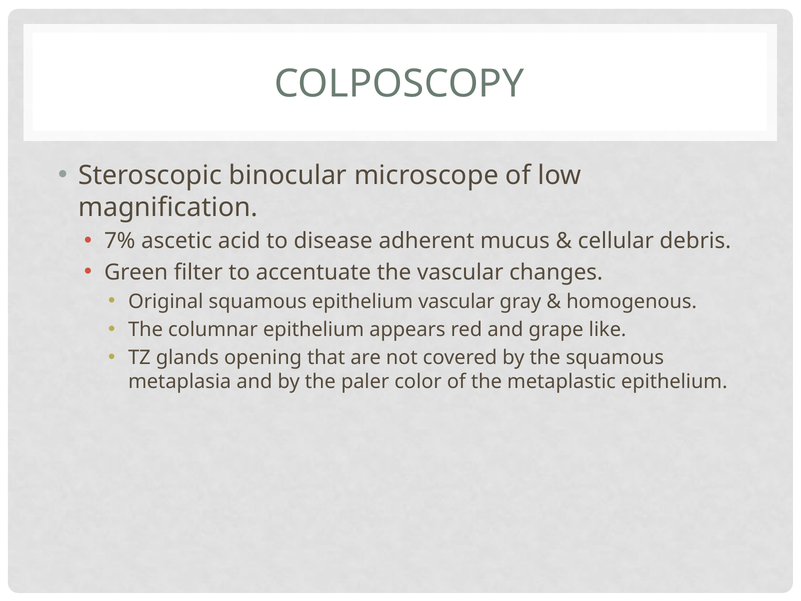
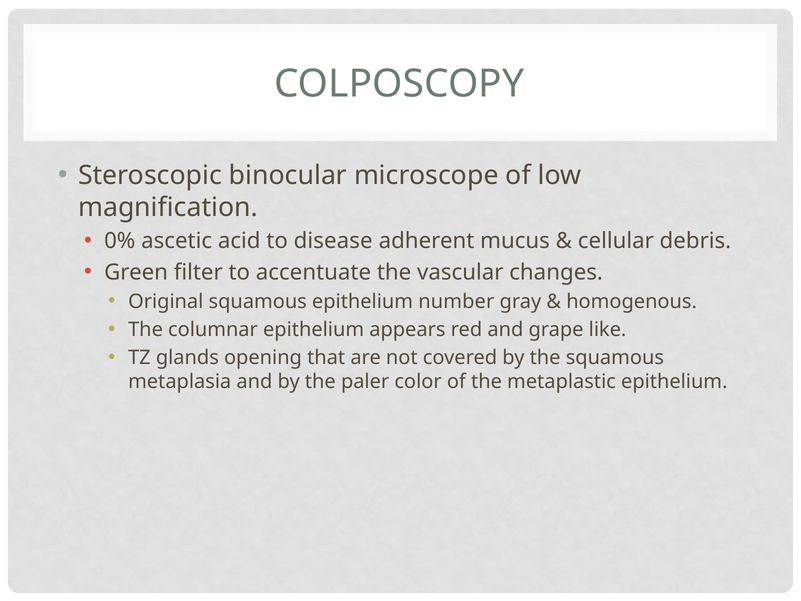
7%: 7% -> 0%
epithelium vascular: vascular -> number
